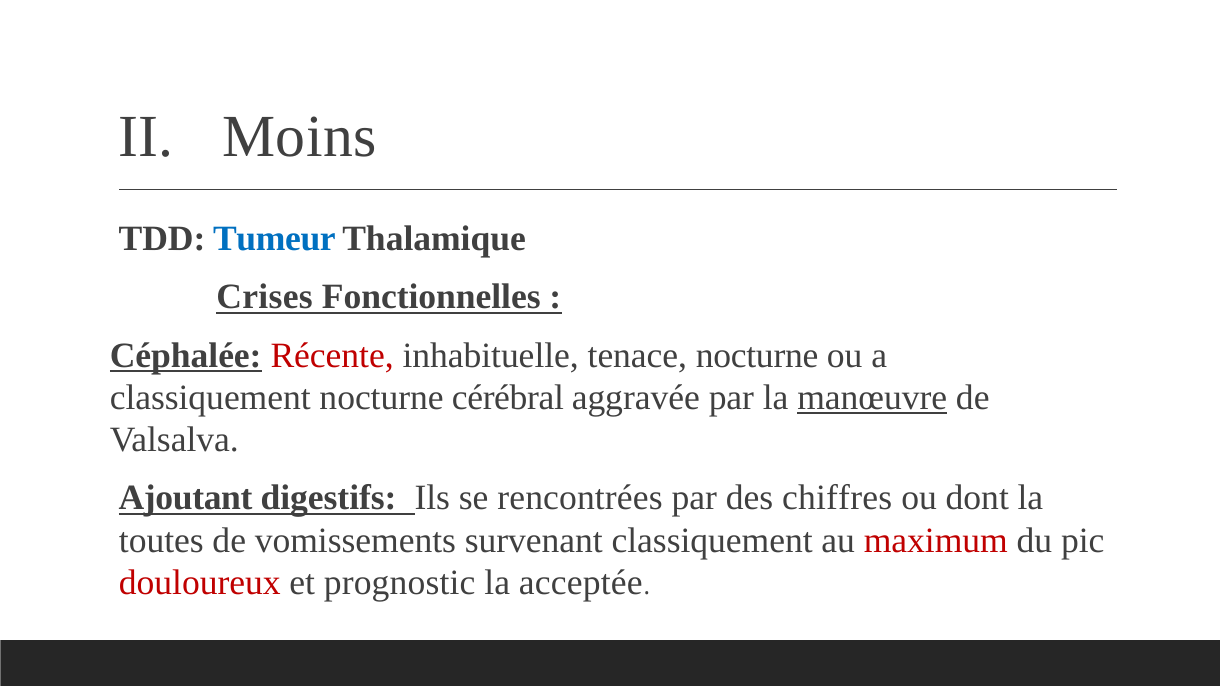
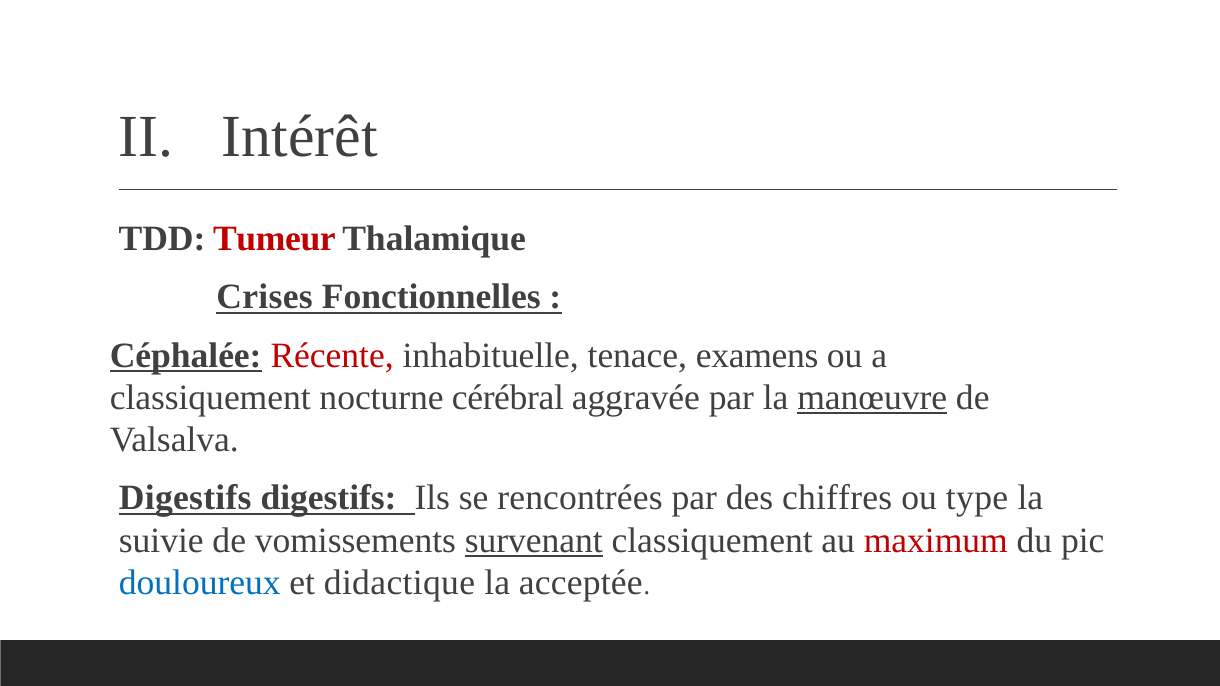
Moins: Moins -> Intérêt
Tumeur colour: blue -> red
tenace nocturne: nocturne -> examens
Ajoutant at (186, 498): Ajoutant -> Digestifs
dont: dont -> type
toutes: toutes -> suivie
survenant underline: none -> present
douloureux colour: red -> blue
prognostic: prognostic -> didactique
